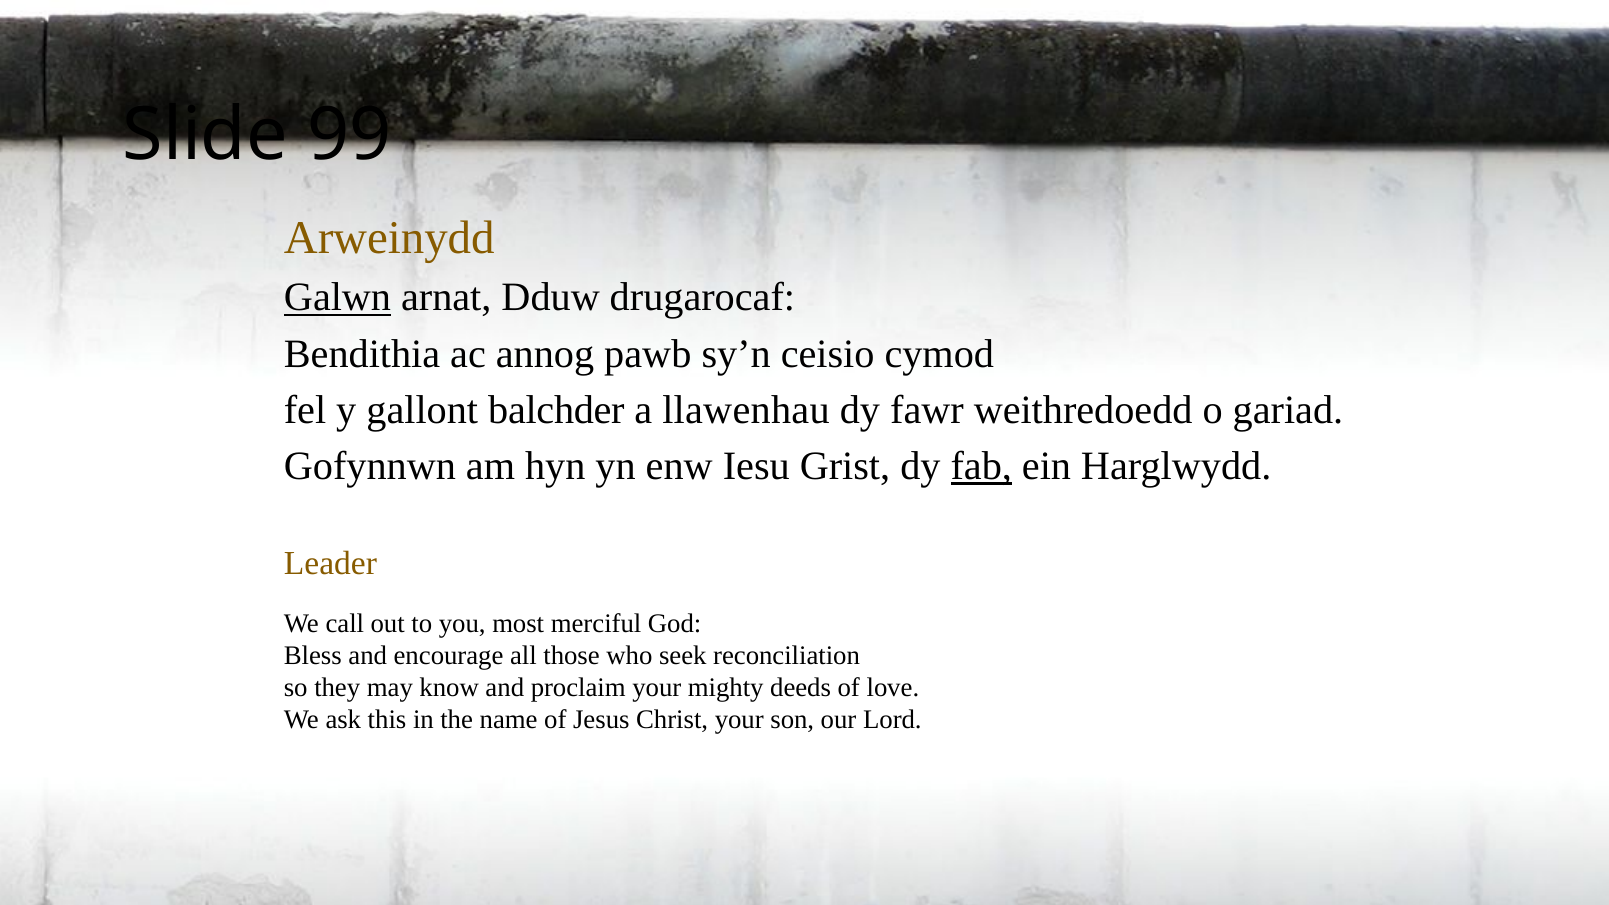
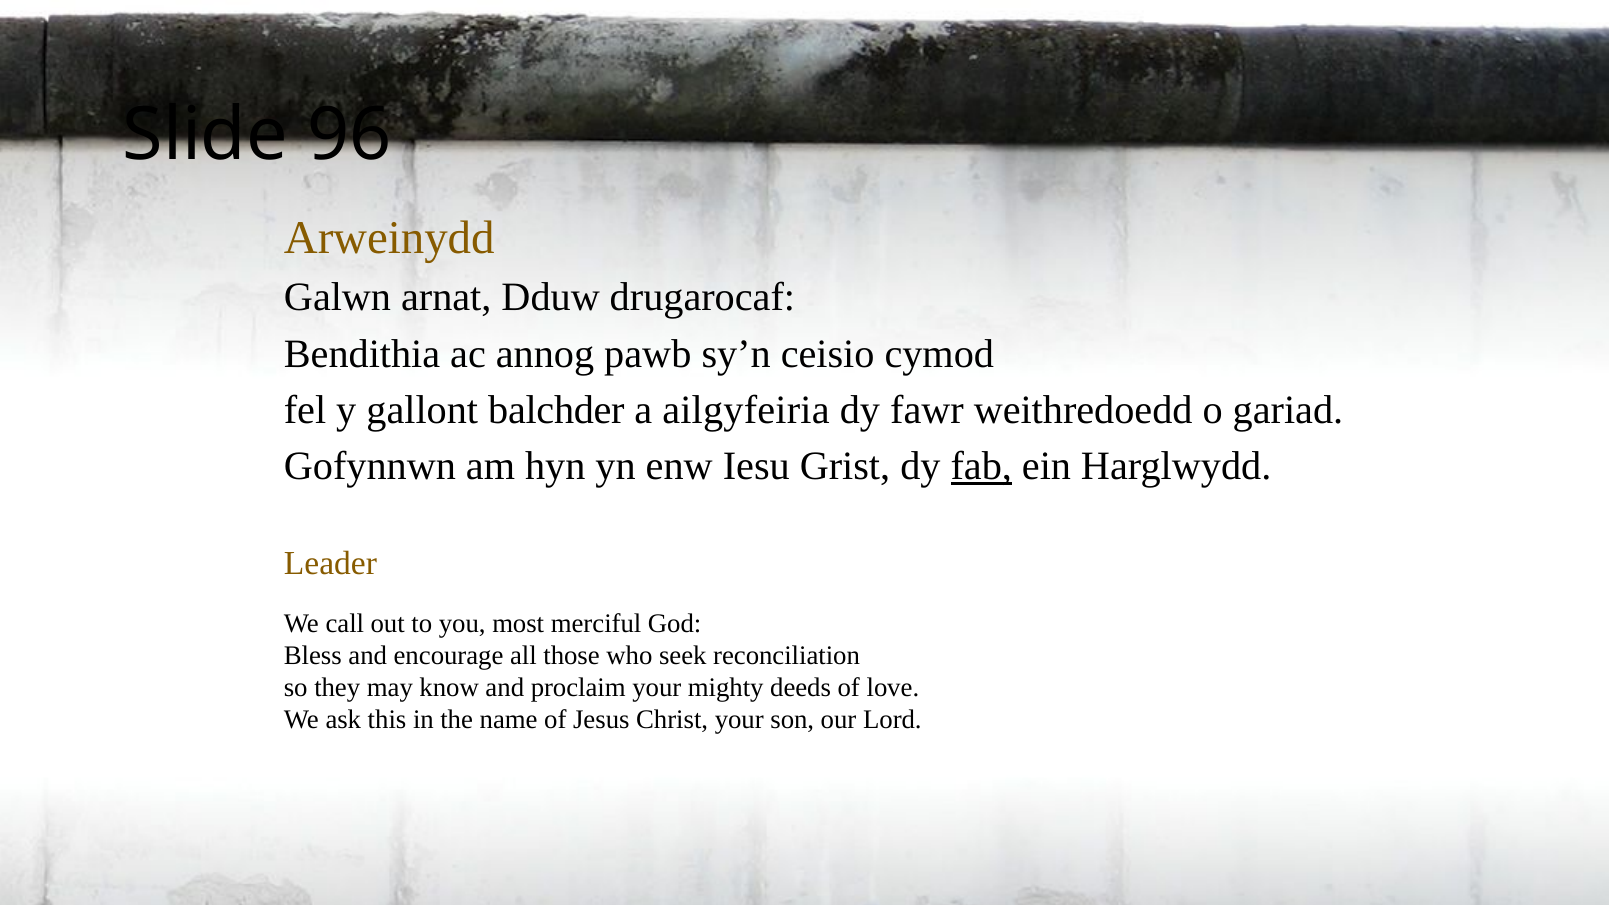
99: 99 -> 96
Galwn underline: present -> none
llawenhau: llawenhau -> ailgyfeiria
